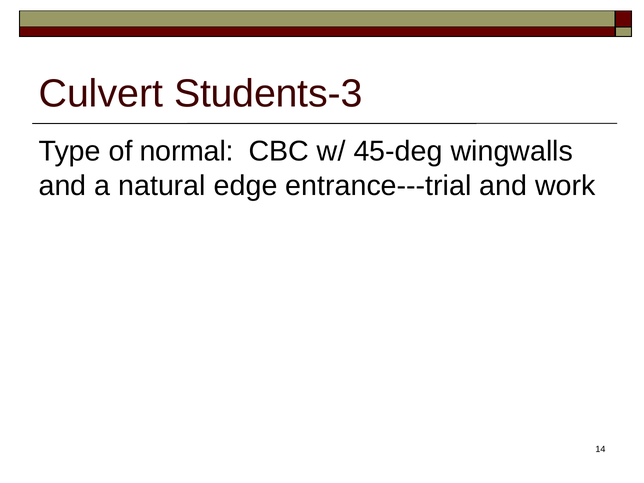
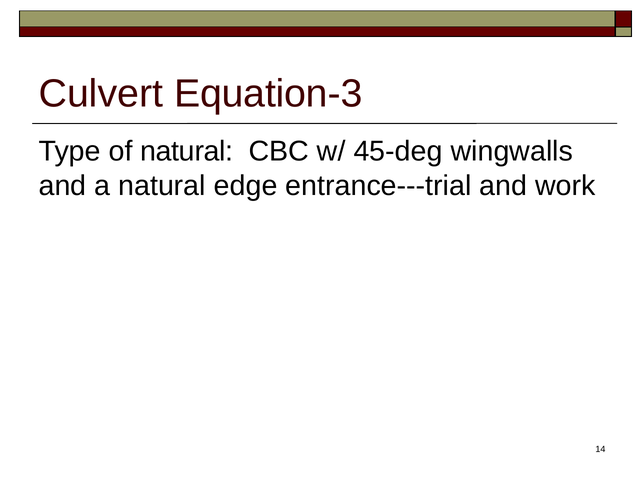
Students-3: Students-3 -> Equation-3
of normal: normal -> natural
